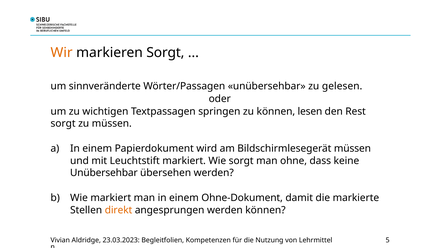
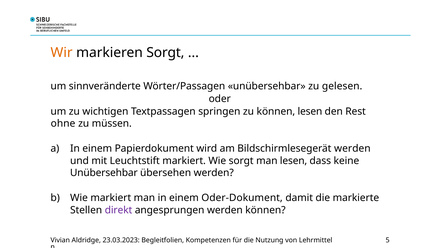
sorgt at (63, 124): sorgt -> ohne
Bildschirmlesegerät müssen: müssen -> werden
man ohne: ohne -> lesen
Ohne-Dokument: Ohne-Dokument -> Oder-Dokument
direkt colour: orange -> purple
